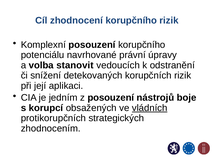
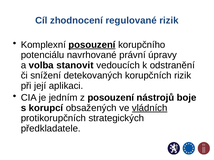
zhodnocení korupčního: korupčního -> regulované
posouzení at (92, 45) underline: none -> present
zhodnocením: zhodnocením -> předkladatele
